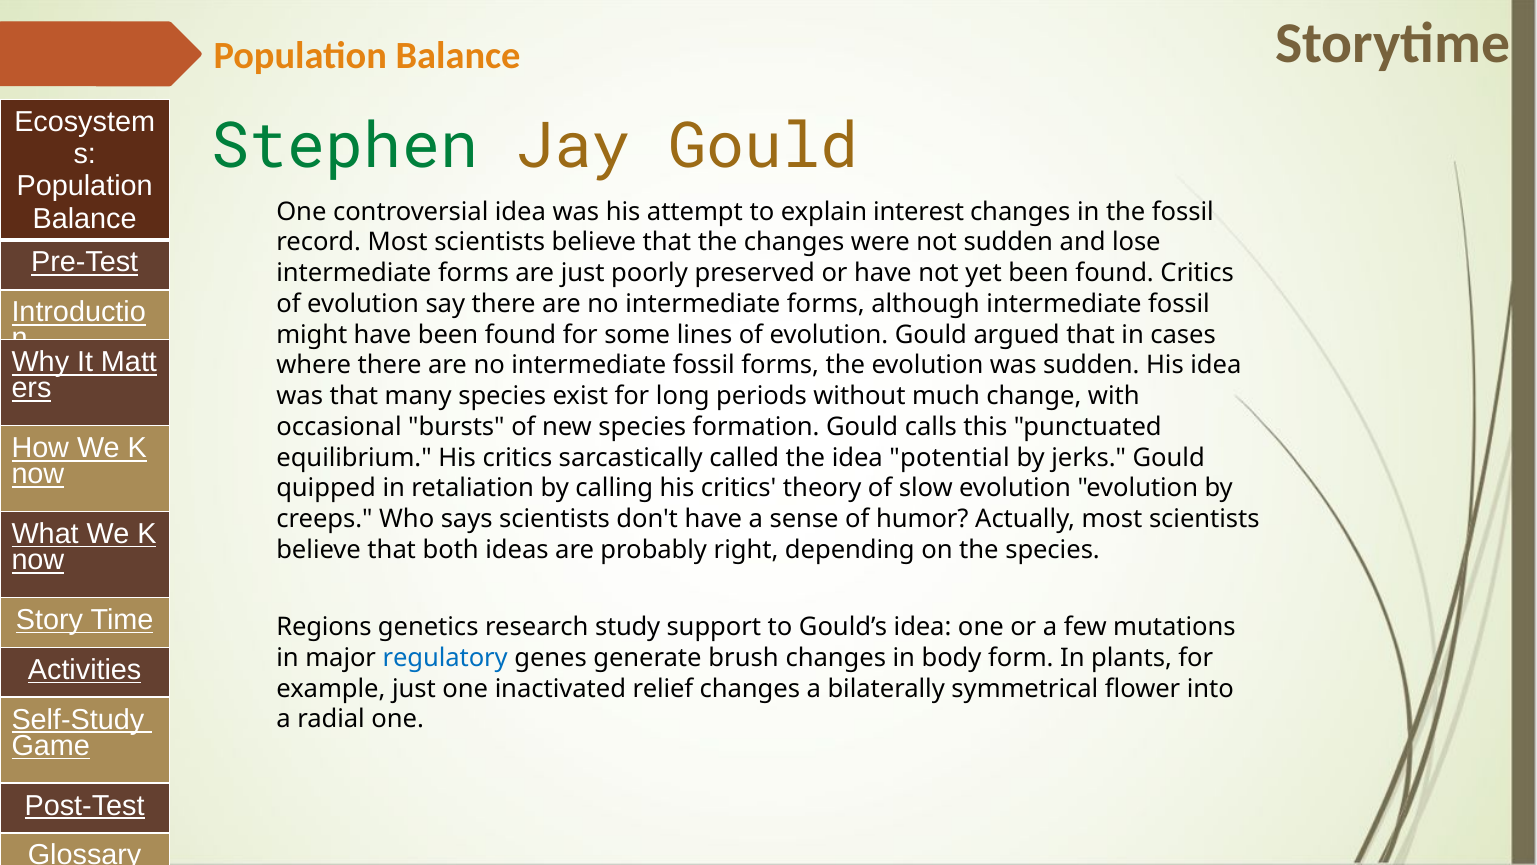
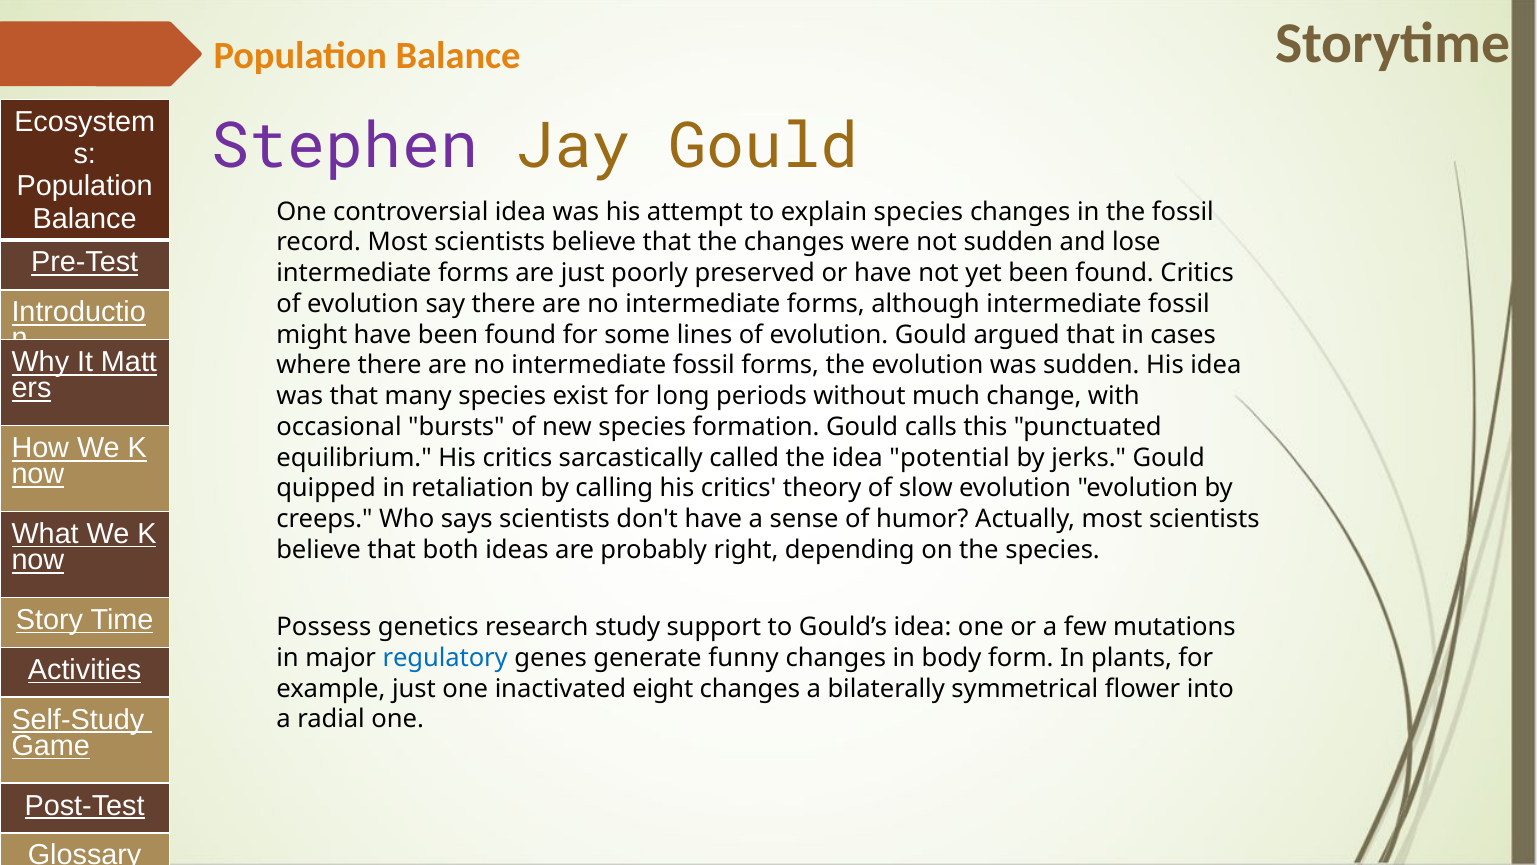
Stephen colour: green -> purple
explain interest: interest -> species
Regions: Regions -> Possess
brush: brush -> funny
relief: relief -> eight
